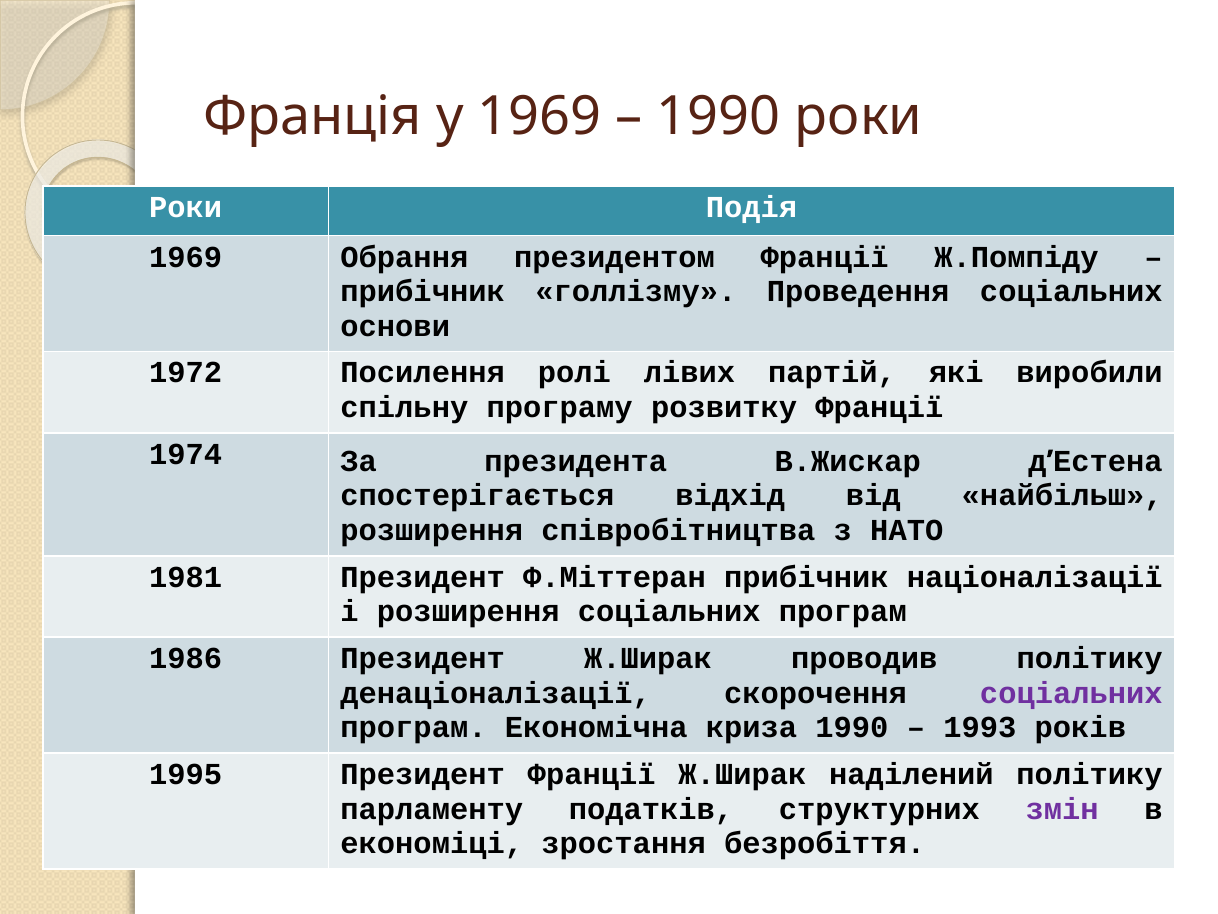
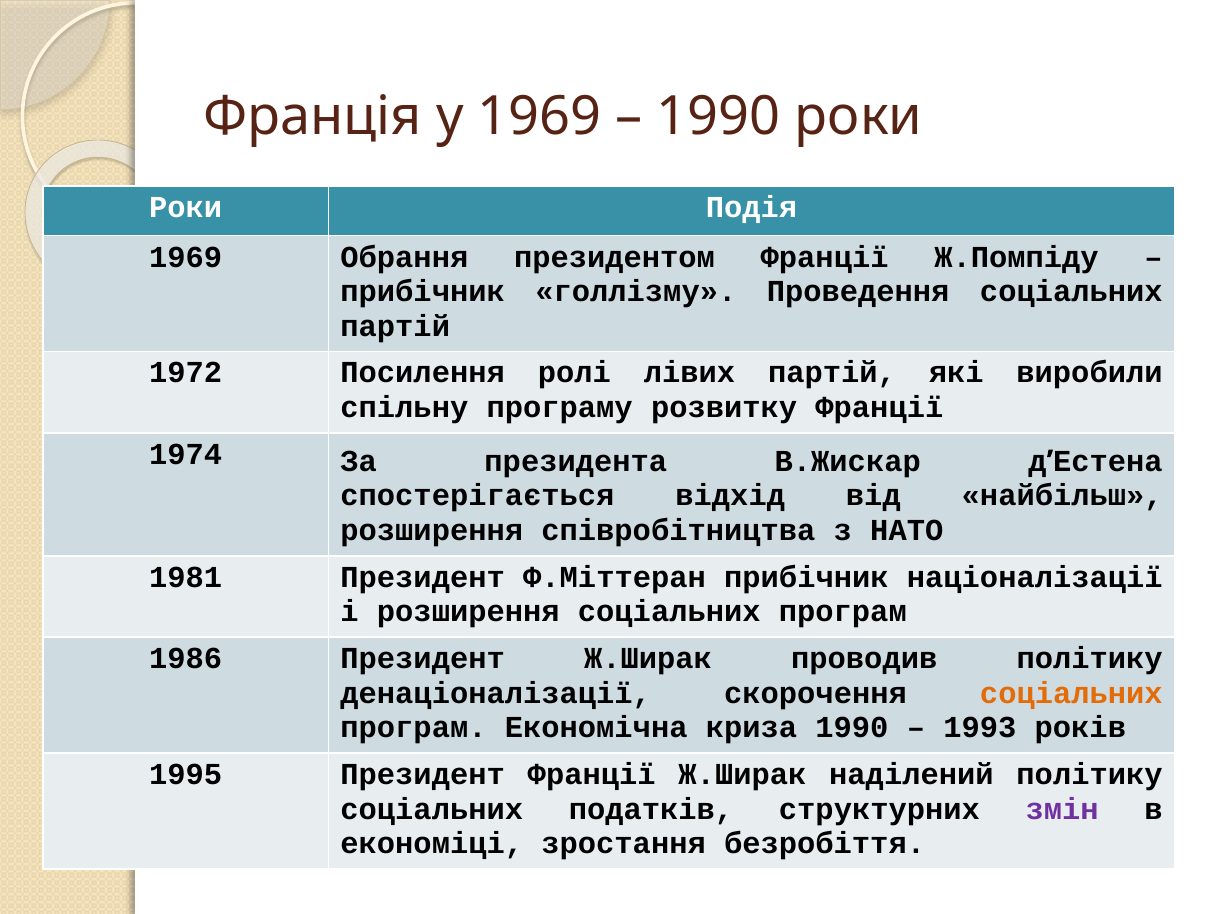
основи at (395, 326): основи -> партій
соціальних at (1071, 693) colour: purple -> orange
парламенту at (432, 809): парламенту -> соціальних
